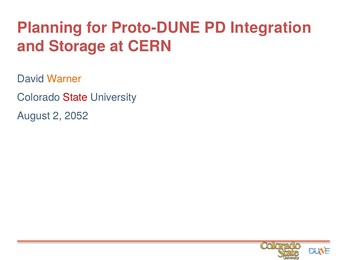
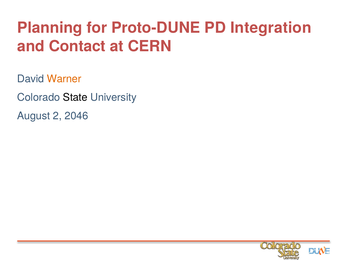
Storage: Storage -> Contact
State colour: red -> black
2052: 2052 -> 2046
